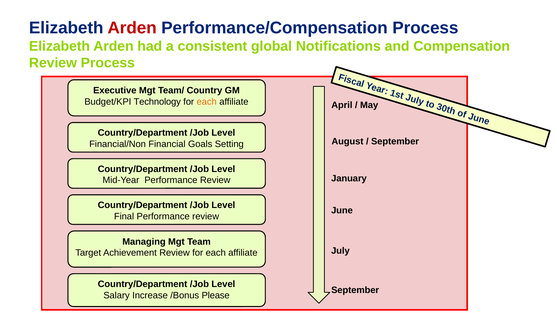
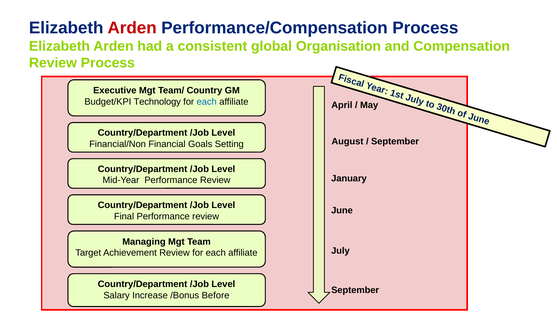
Notifications: Notifications -> Organisation
each at (207, 102) colour: orange -> blue
Please: Please -> Before
